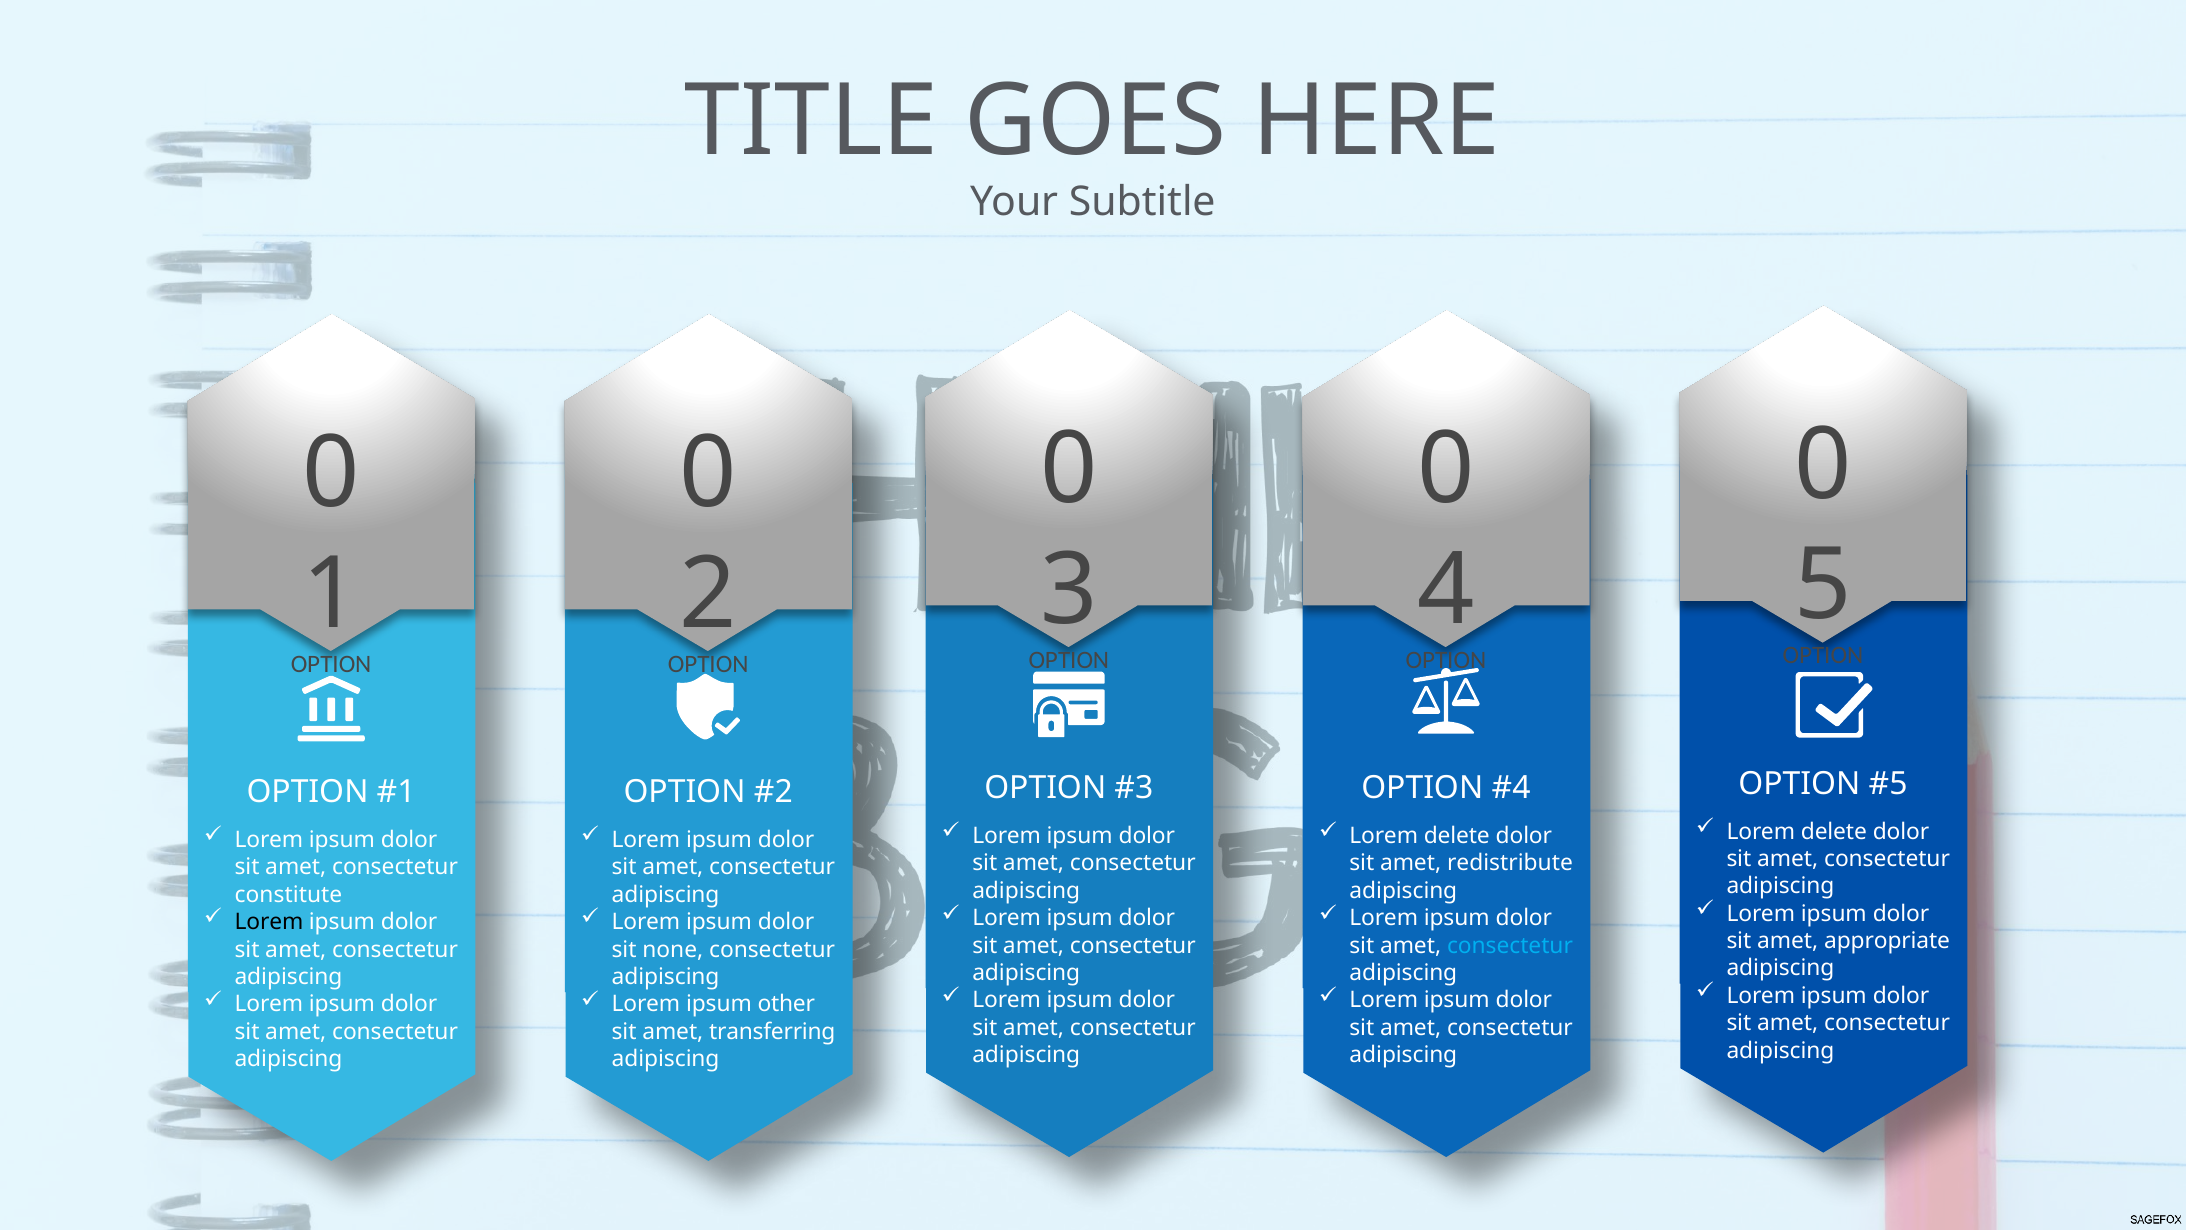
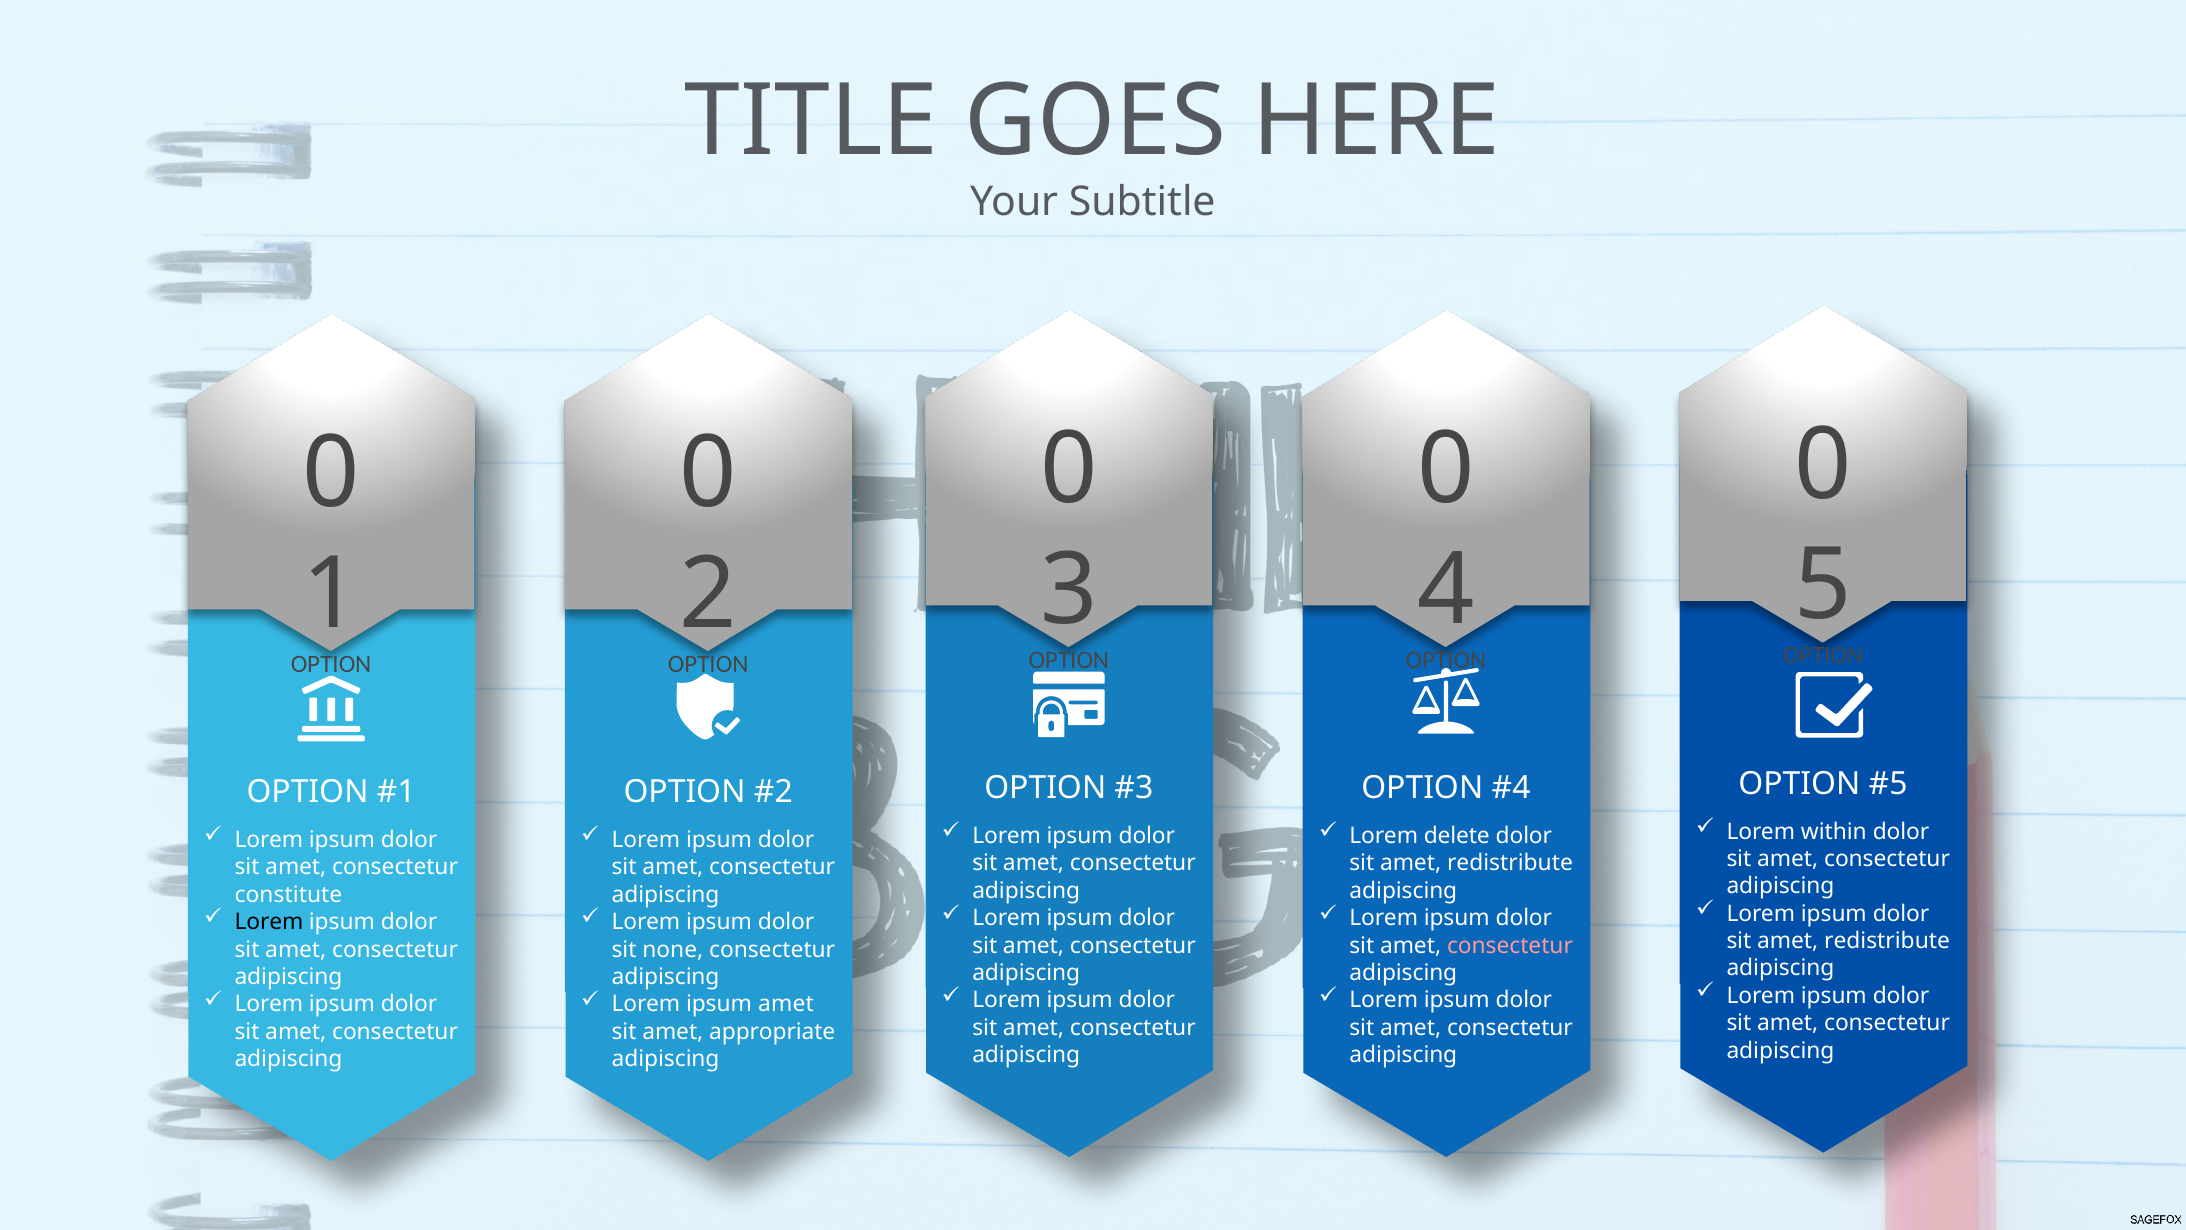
delete at (1834, 831): delete -> within
appropriate at (1887, 941): appropriate -> redistribute
consectetur at (1510, 945) colour: light blue -> pink
ipsum other: other -> amet
transferring: transferring -> appropriate
